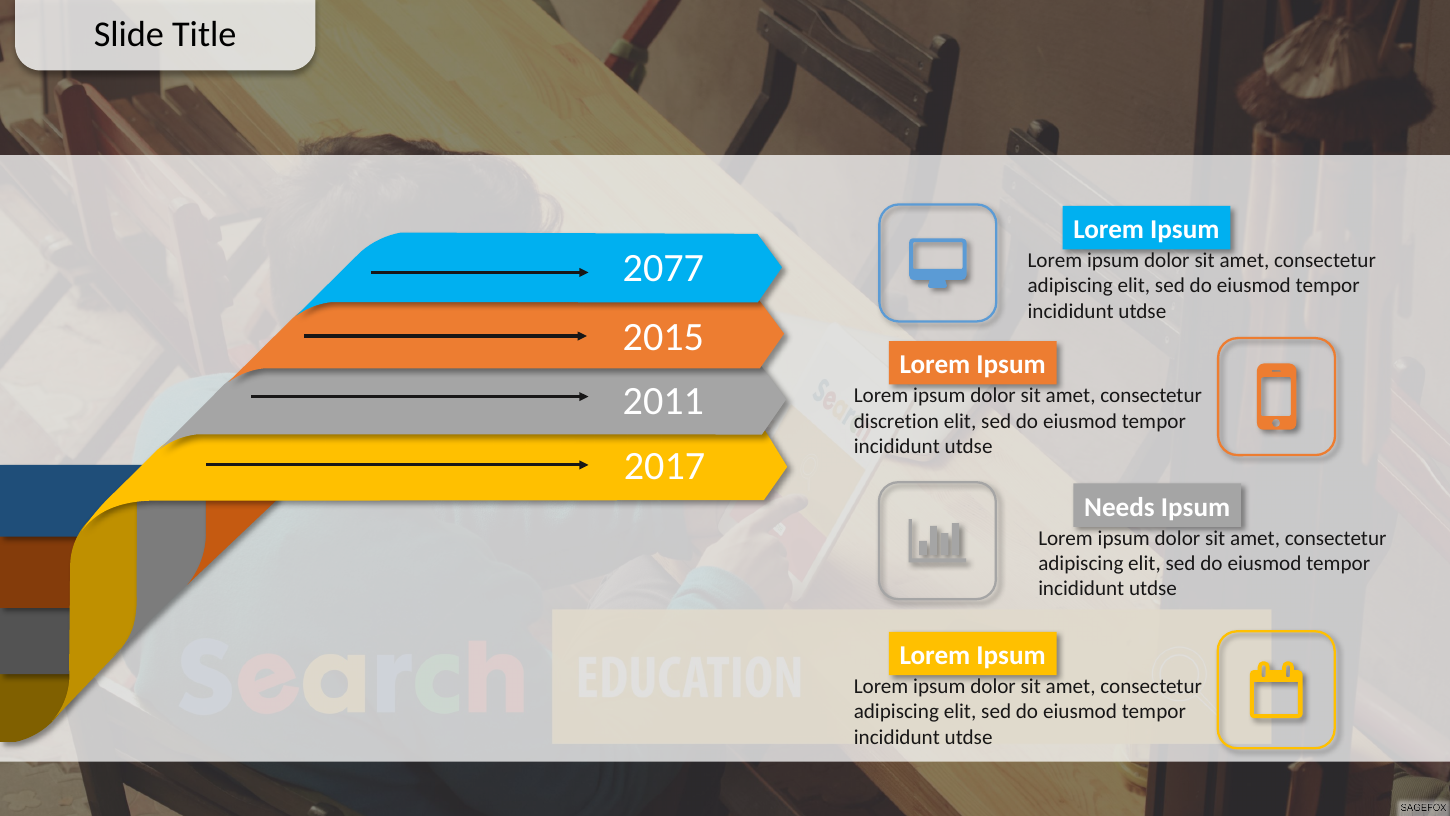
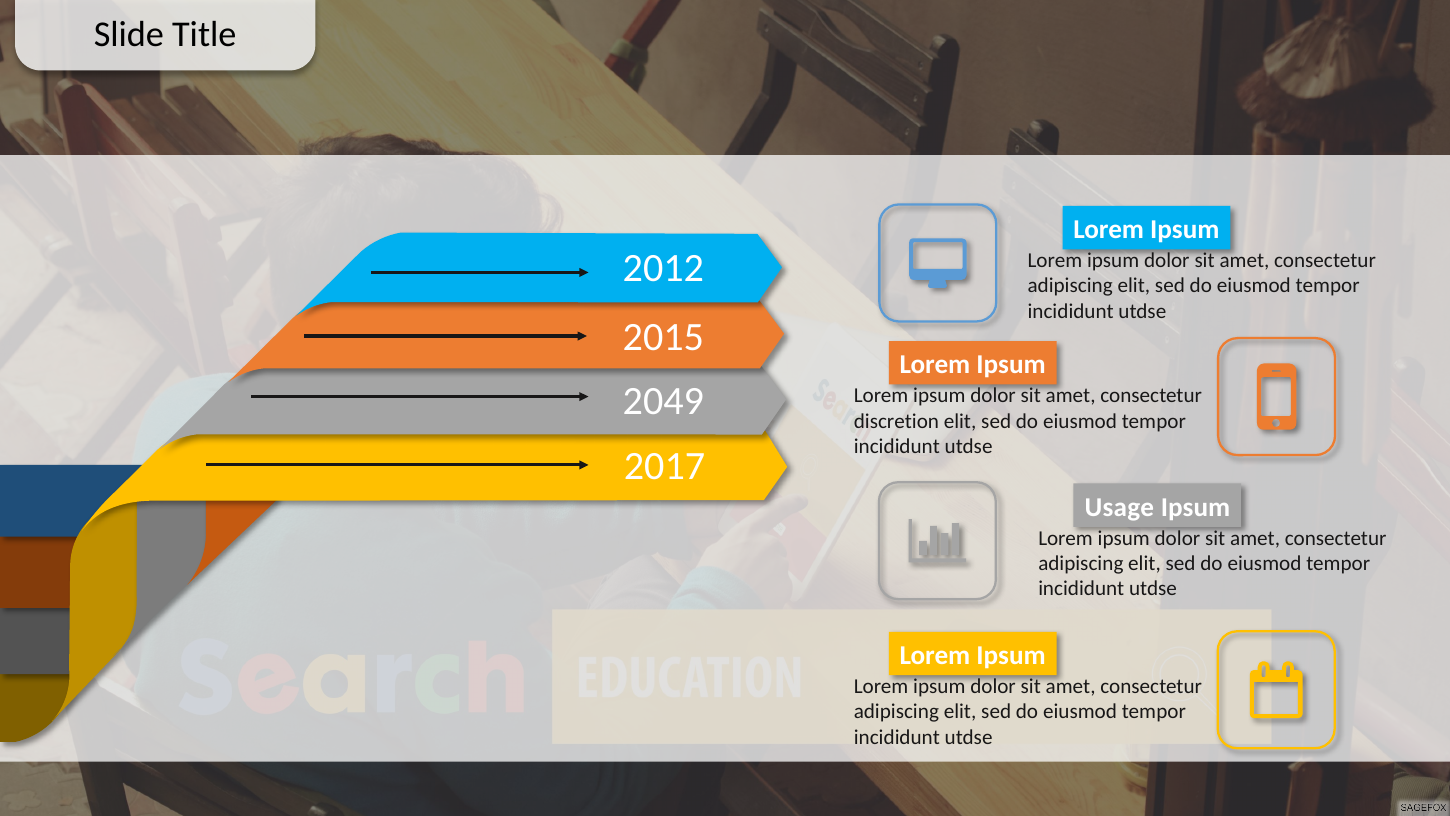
2077: 2077 -> 2012
2011: 2011 -> 2049
Needs: Needs -> Usage
